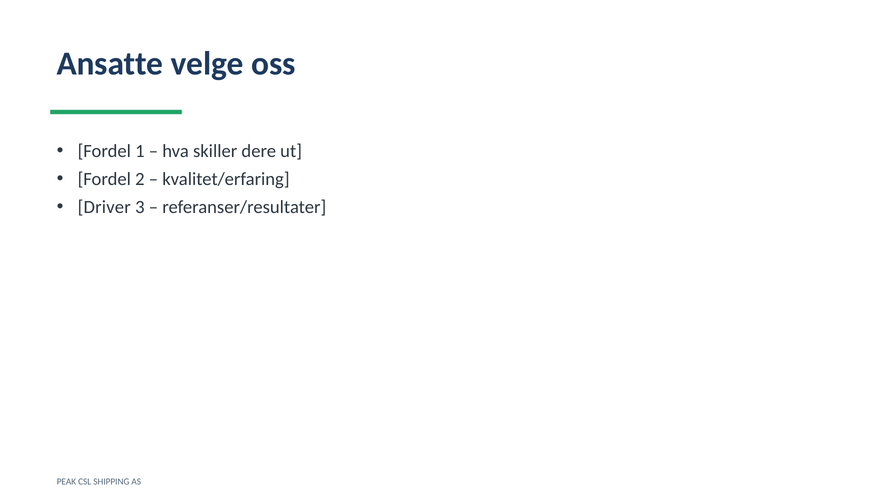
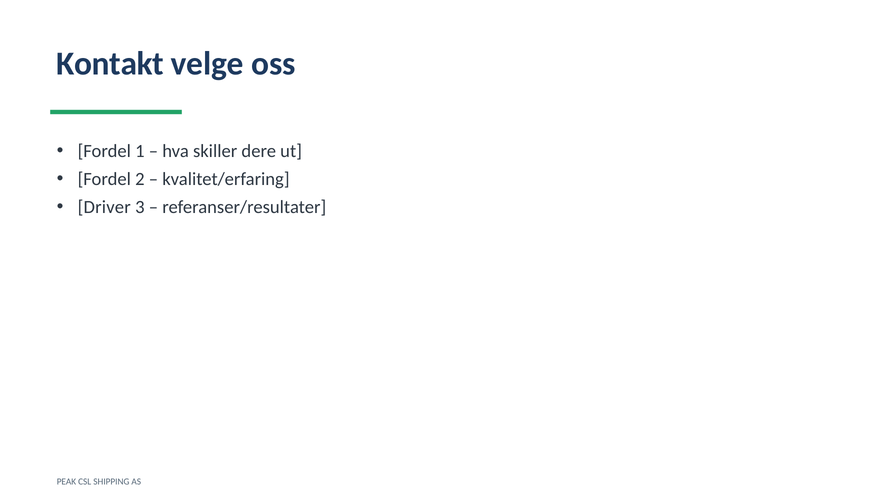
Ansatte: Ansatte -> Kontakt
